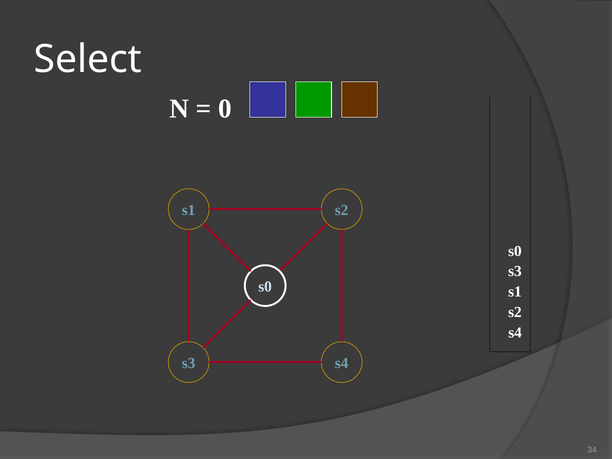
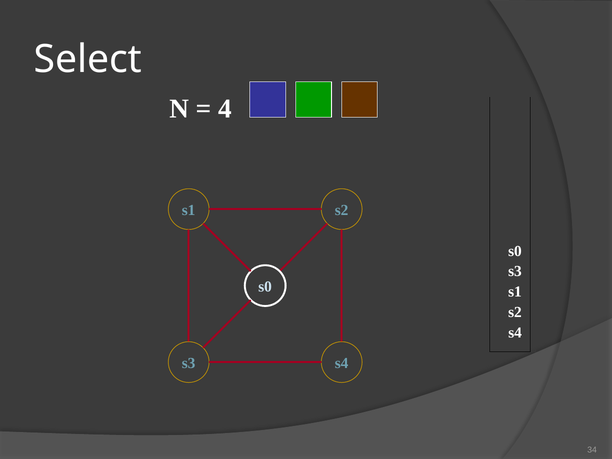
0: 0 -> 4
